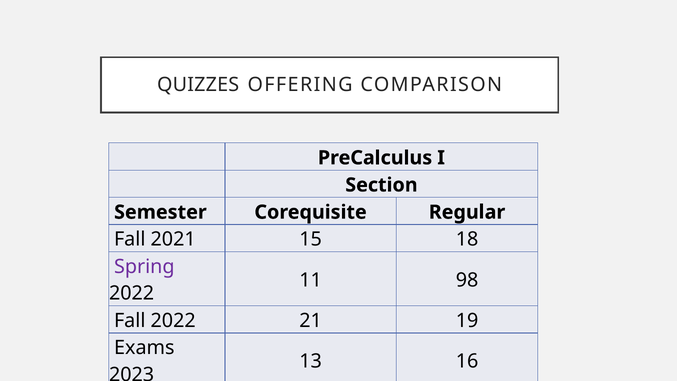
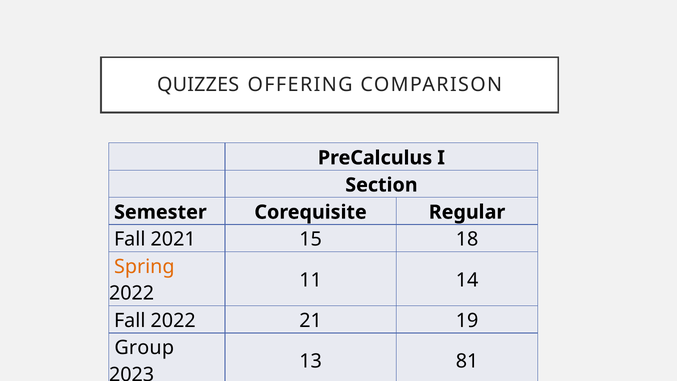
Spring colour: purple -> orange
98: 98 -> 14
Exams: Exams -> Group
16: 16 -> 81
